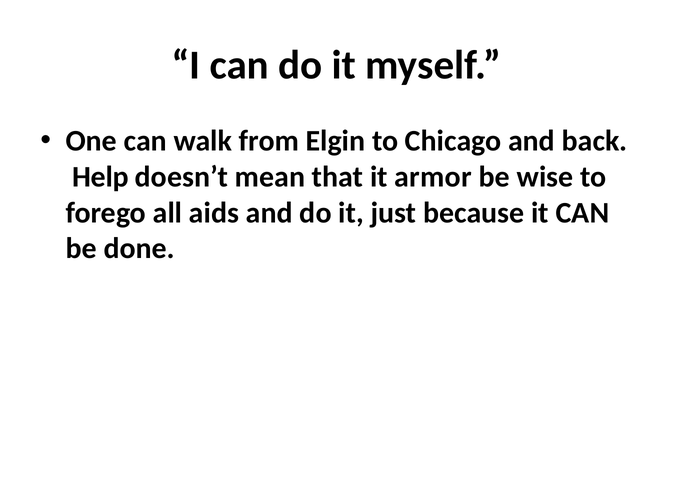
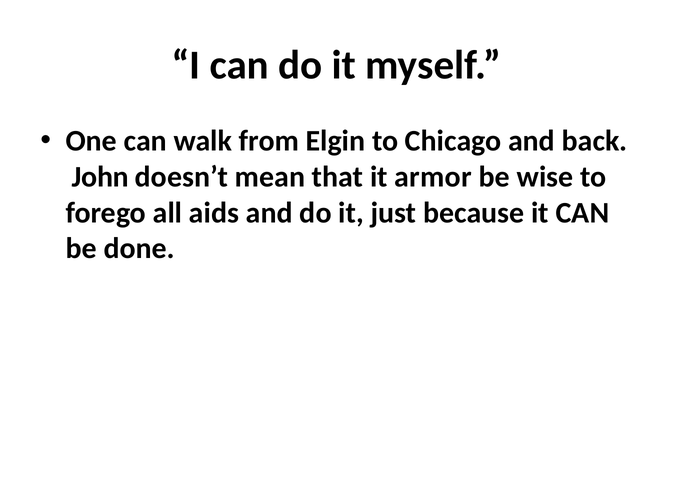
Help: Help -> John
